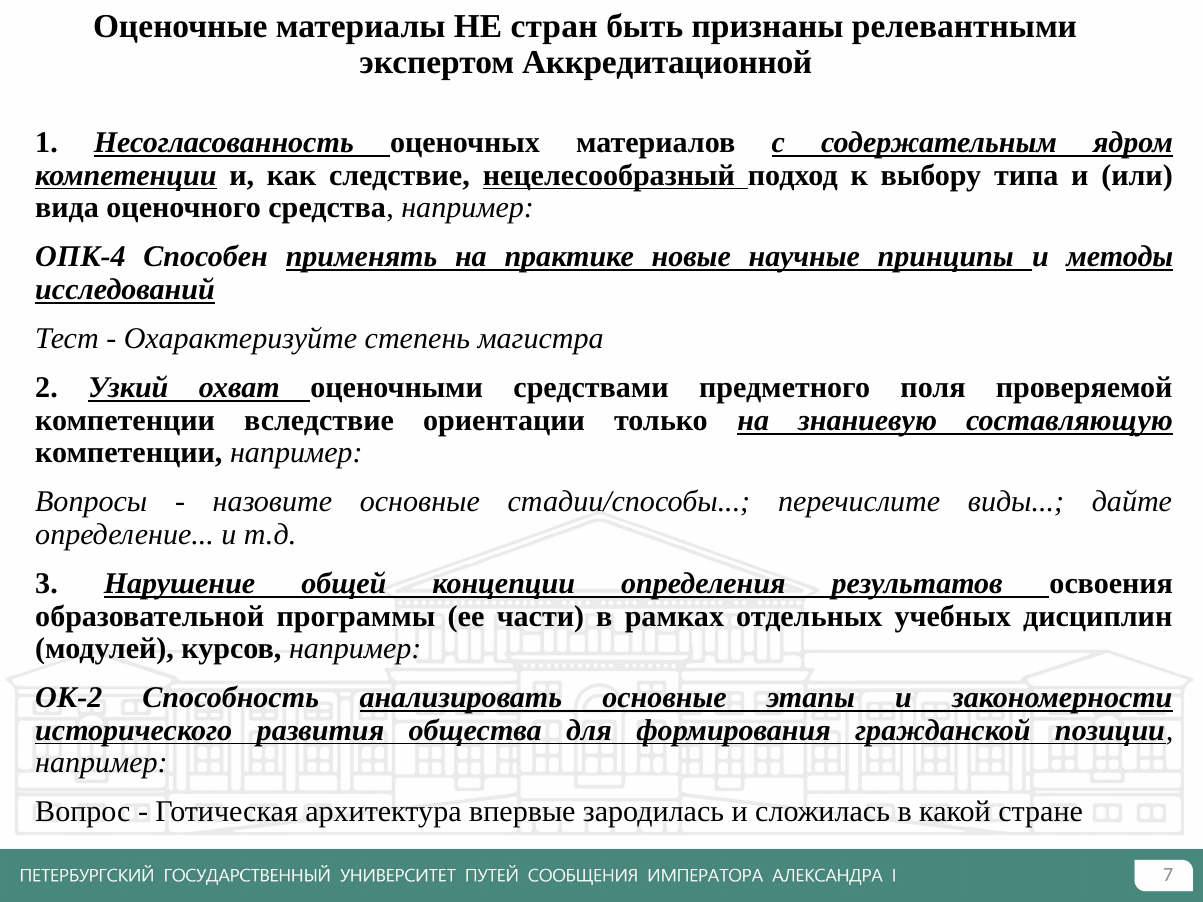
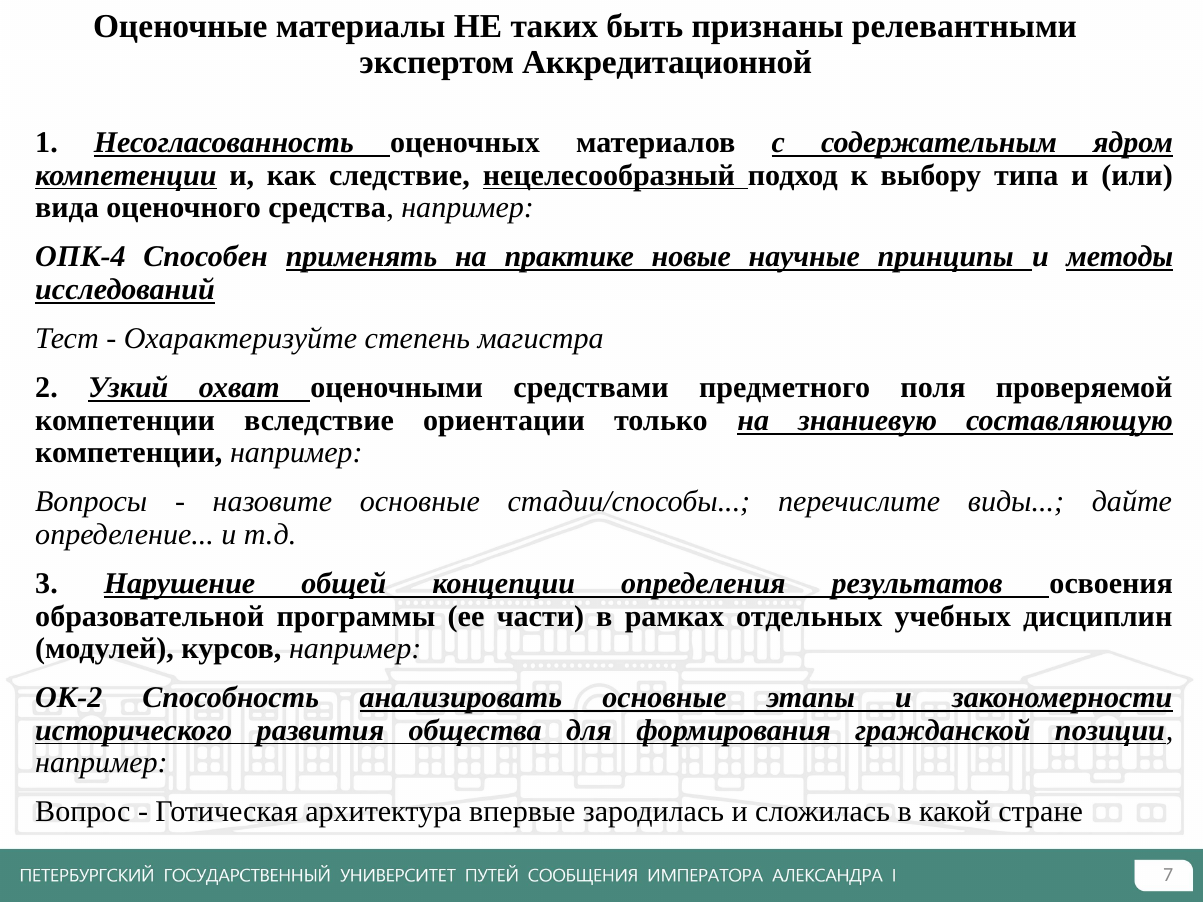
стран: стран -> таких
